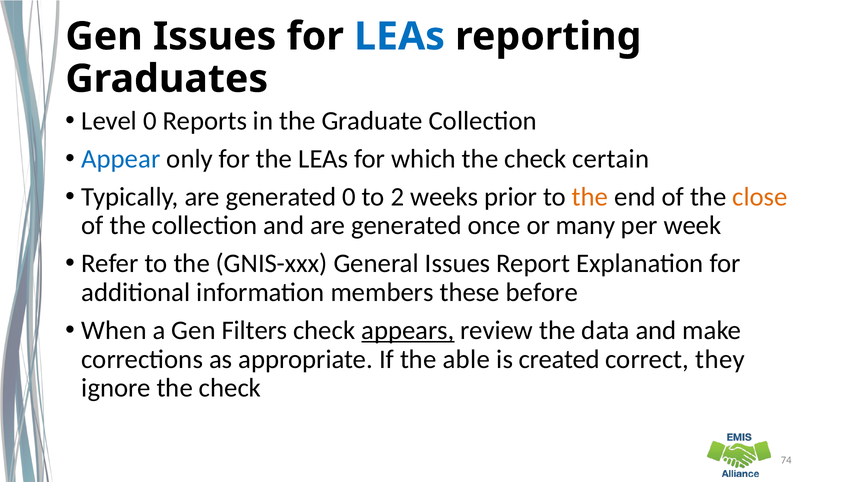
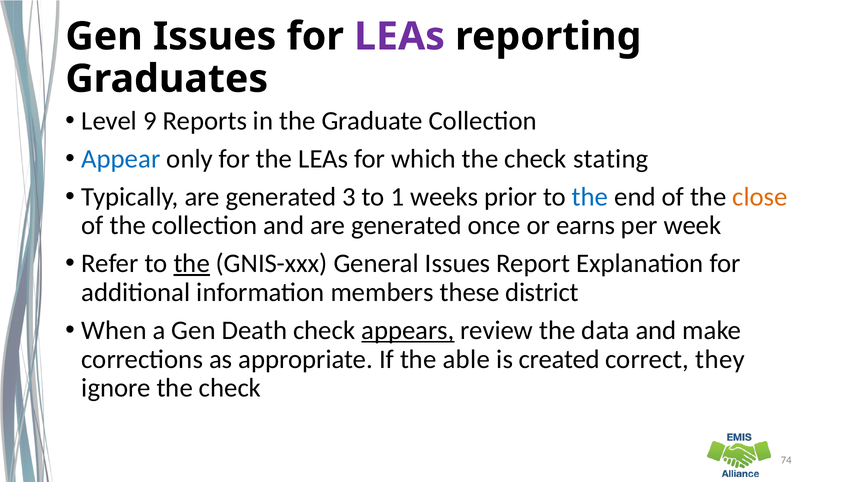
LEAs at (400, 36) colour: blue -> purple
Level 0: 0 -> 9
certain: certain -> stating
generated 0: 0 -> 3
2: 2 -> 1
the at (590, 197) colour: orange -> blue
many: many -> earns
the at (192, 264) underline: none -> present
before: before -> district
Filters: Filters -> Death
